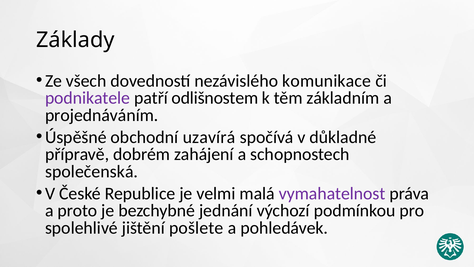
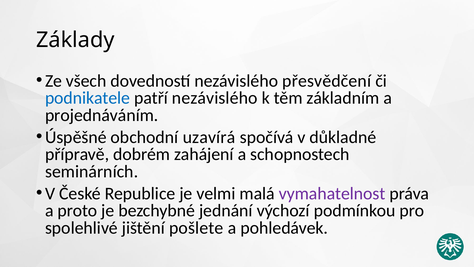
komunikace: komunikace -> přesvědčení
podnikatele colour: purple -> blue
patří odlišnostem: odlišnostem -> nezávislého
společenská: společenská -> seminárních
